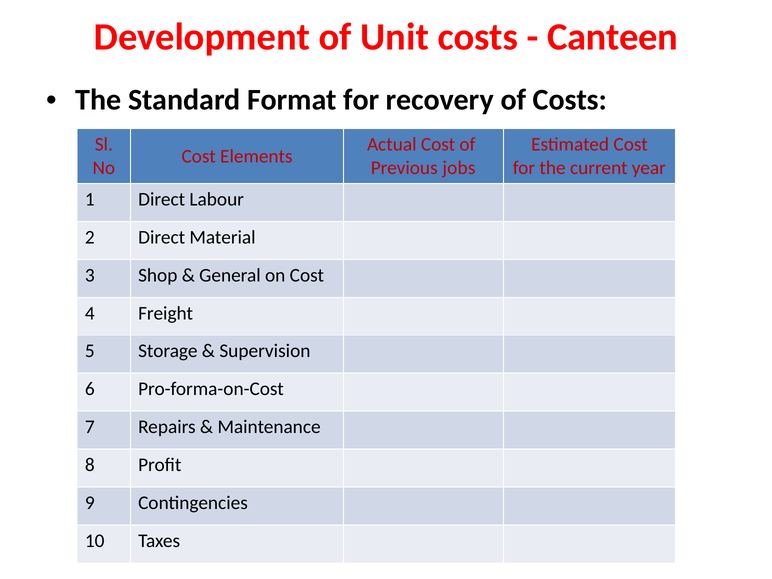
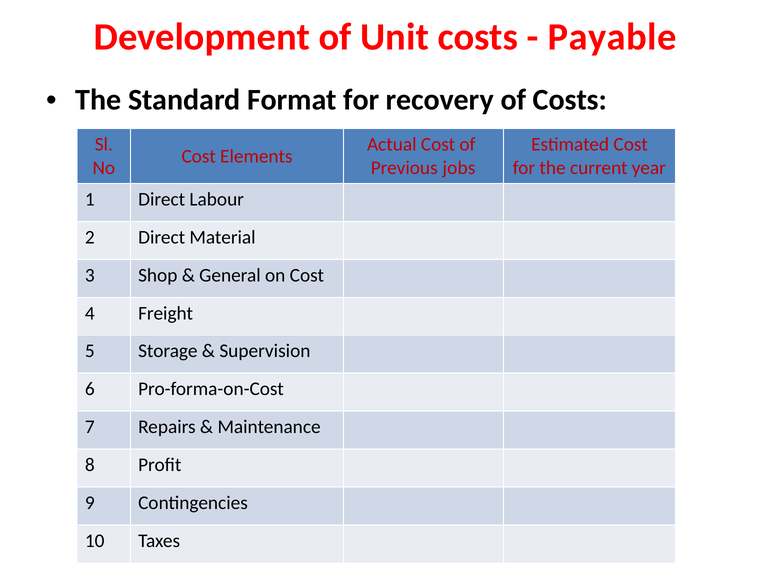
Canteen: Canteen -> Payable
